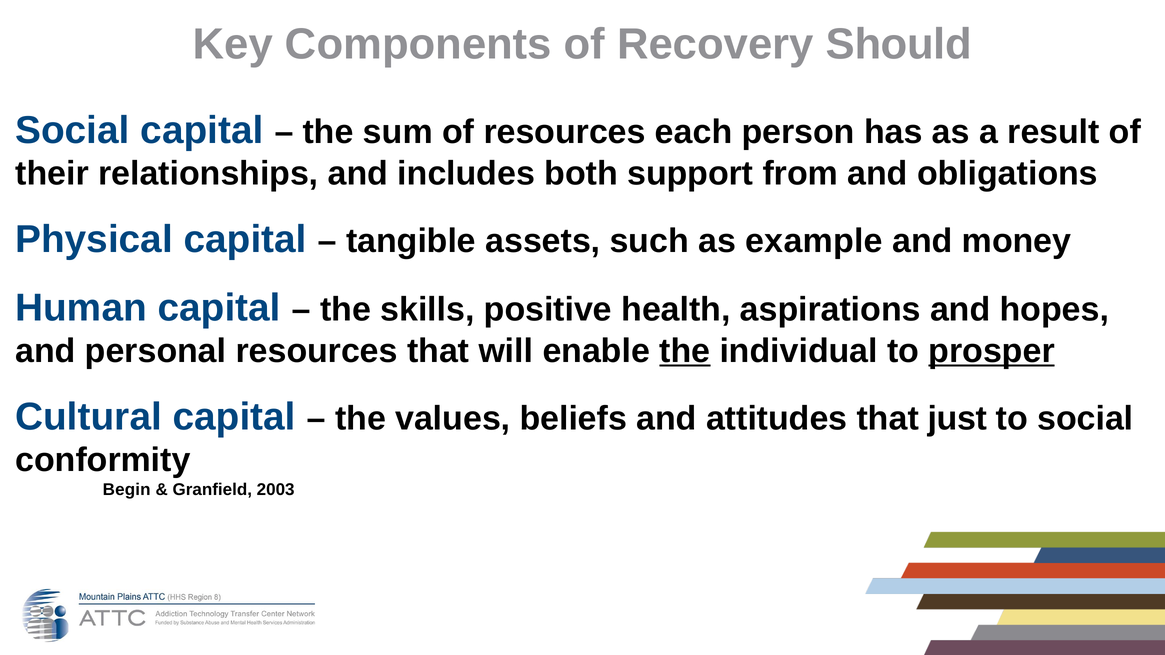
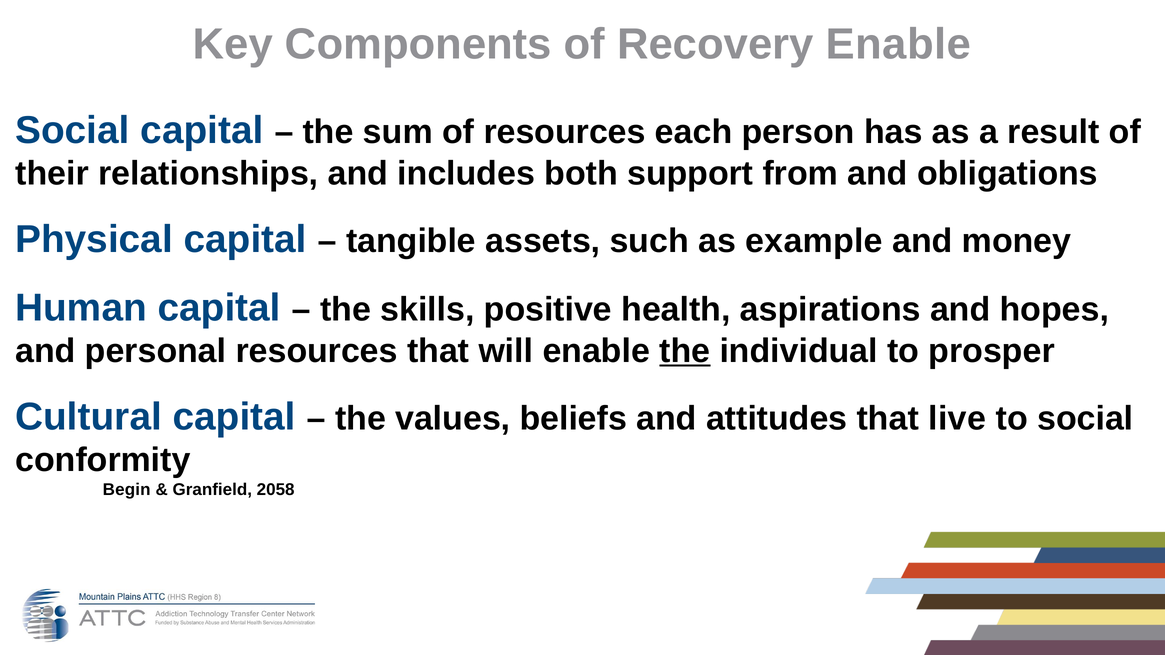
Recovery Should: Should -> Enable
prosper underline: present -> none
just: just -> live
2003: 2003 -> 2058
